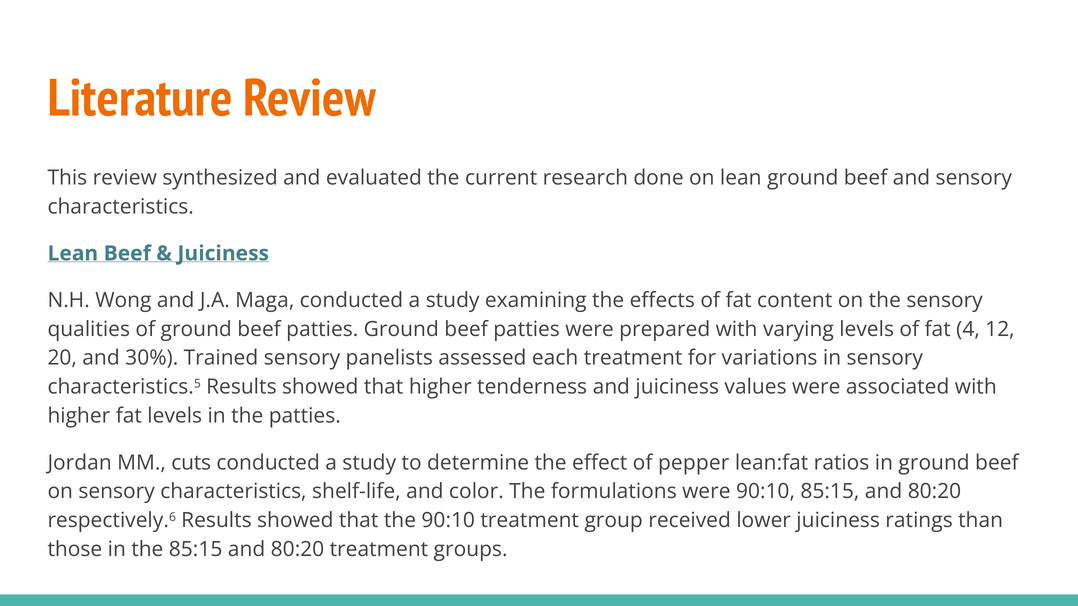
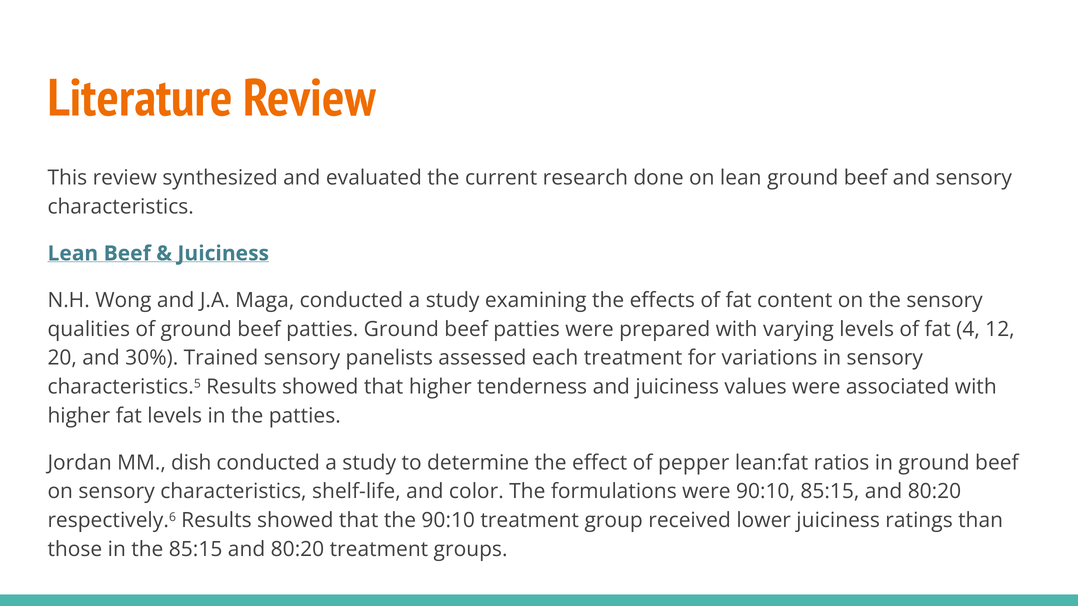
cuts: cuts -> dish
